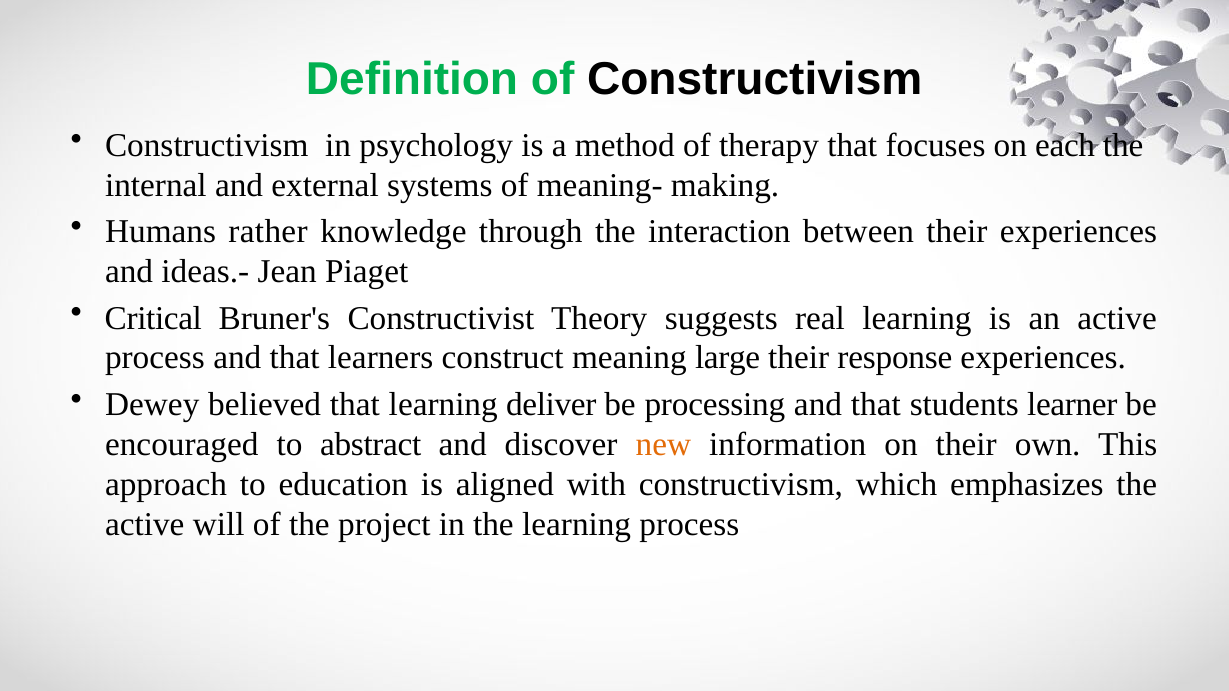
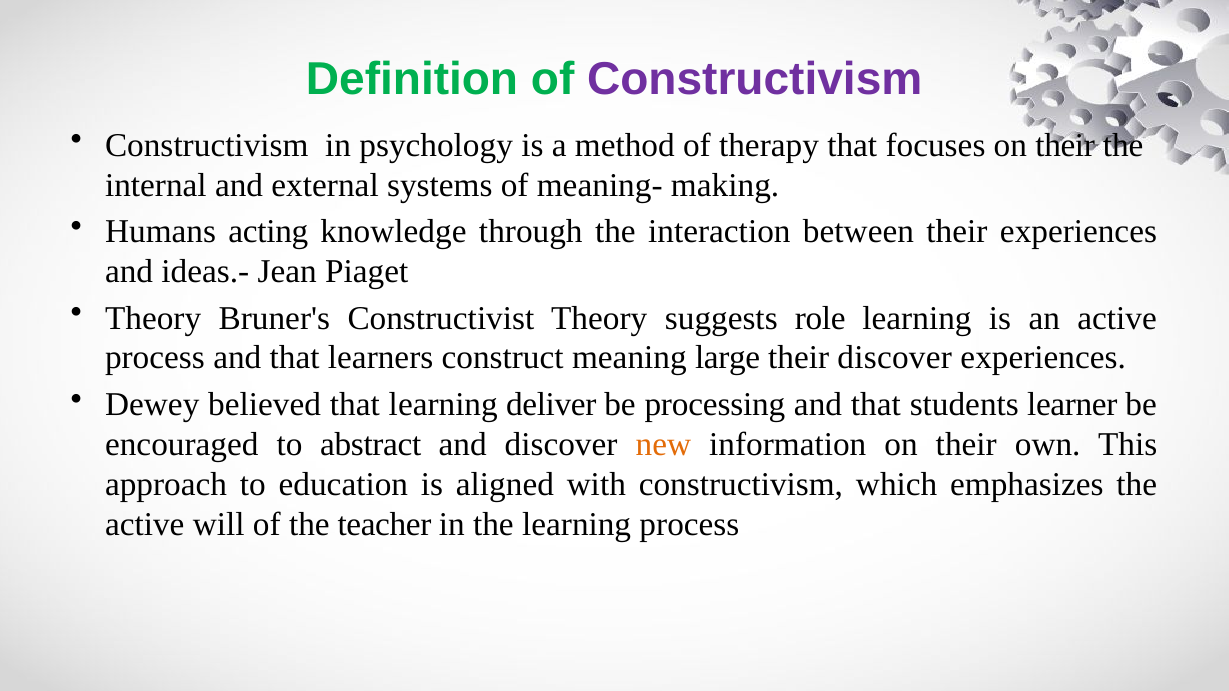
Constructivism at (755, 79) colour: black -> purple
focuses on each: each -> their
rather: rather -> acting
Critical at (153, 318): Critical -> Theory
real: real -> role
their response: response -> discover
project: project -> teacher
